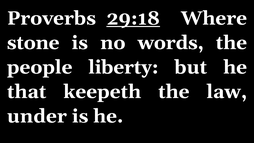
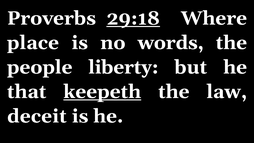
stone: stone -> place
keepeth underline: none -> present
under: under -> deceit
